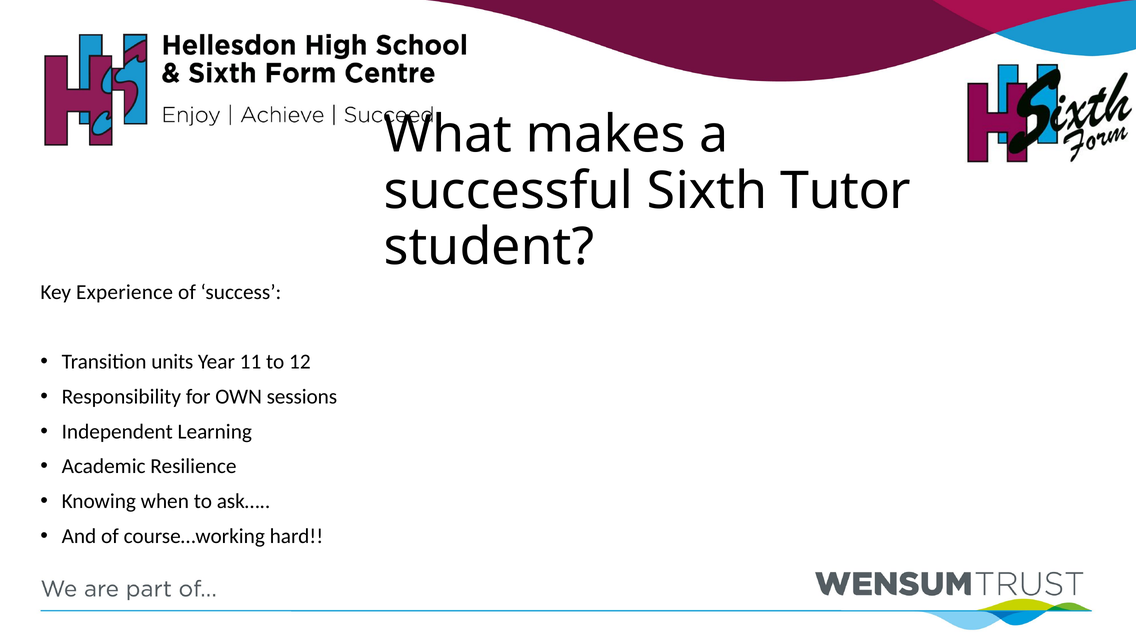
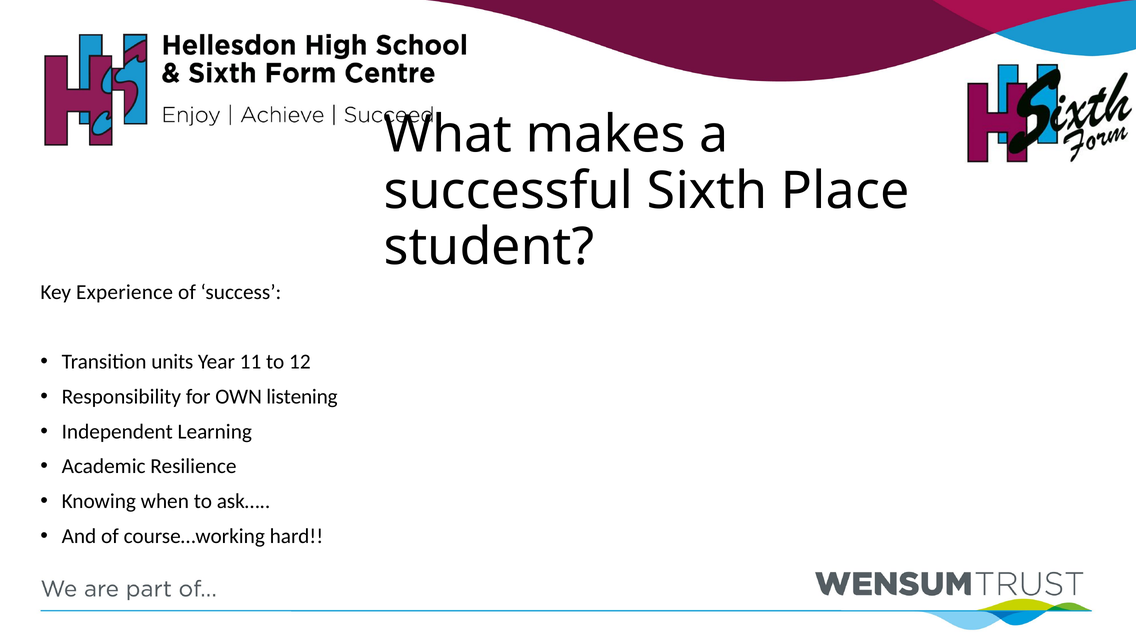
Tutor: Tutor -> Place
sessions: sessions -> listening
